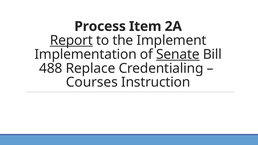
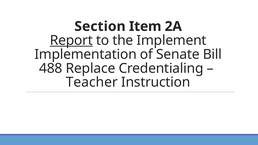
Process: Process -> Section
Senate underline: present -> none
Courses: Courses -> Teacher
